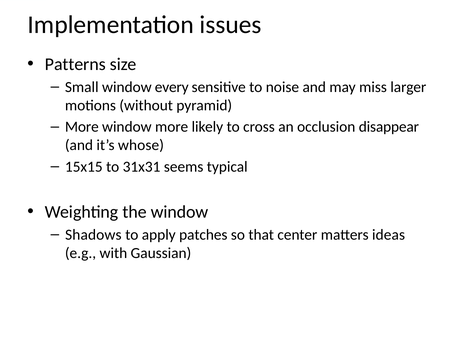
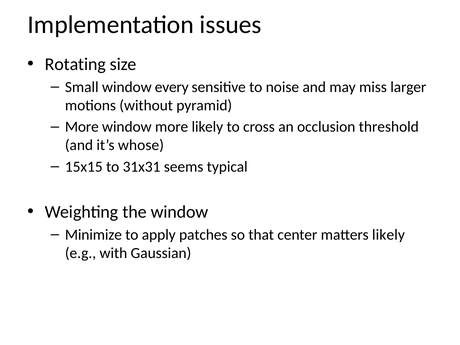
Patterns: Patterns -> Rotating
disappear: disappear -> threshold
Shadows: Shadows -> Minimize
matters ideas: ideas -> likely
